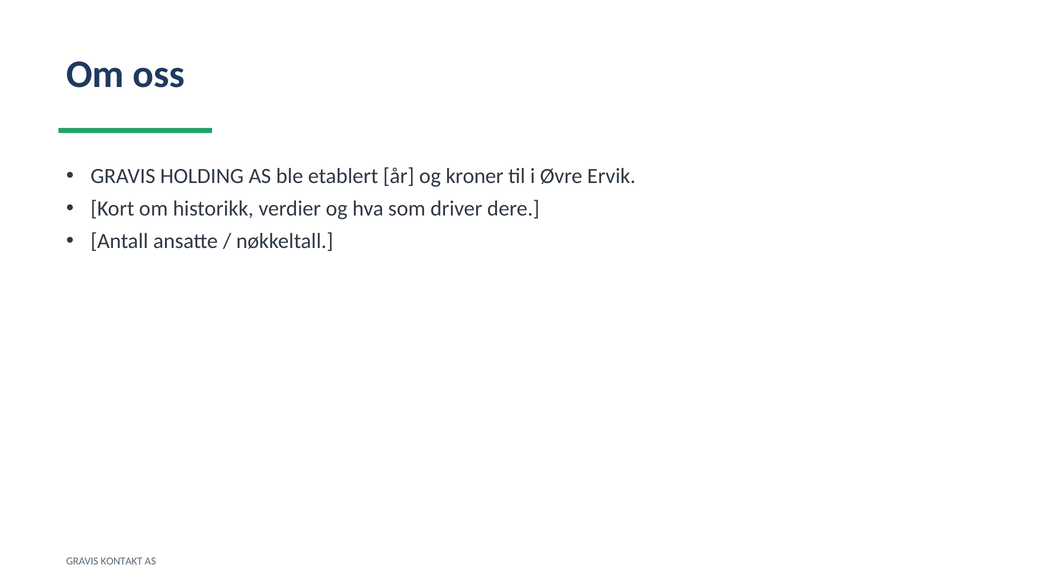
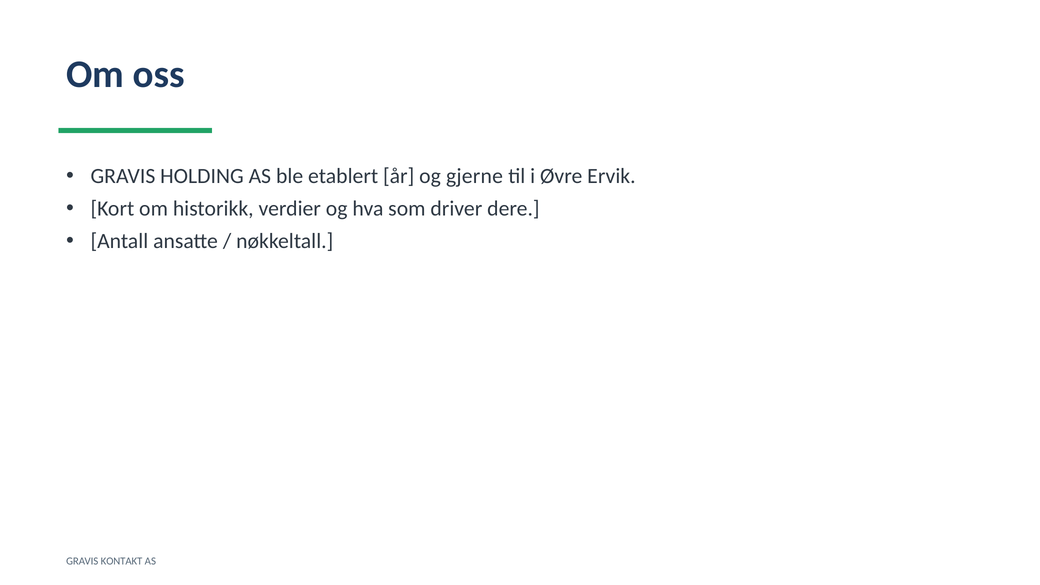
kroner: kroner -> gjerne
